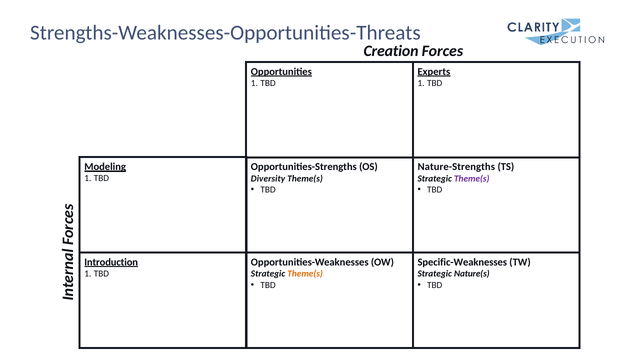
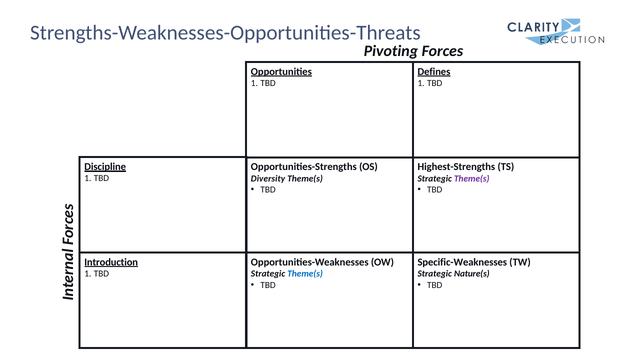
Creation: Creation -> Pivoting
Experts: Experts -> Defines
Modeling: Modeling -> Discipline
Nature-Strengths: Nature-Strengths -> Highest-Strengths
Theme(s at (305, 274) colour: orange -> blue
